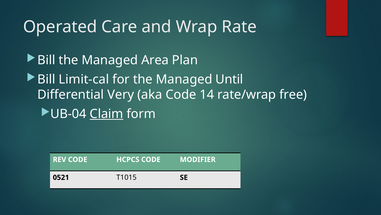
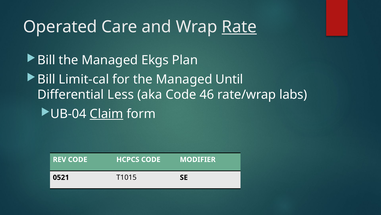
Rate underline: none -> present
Area: Area -> Ekgs
Very: Very -> Less
14: 14 -> 46
free: free -> labs
